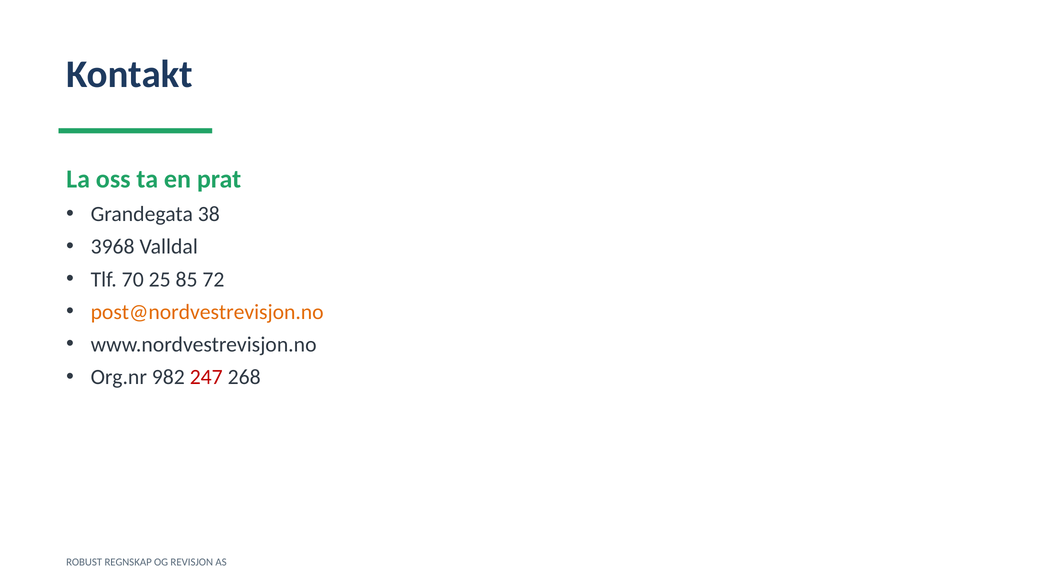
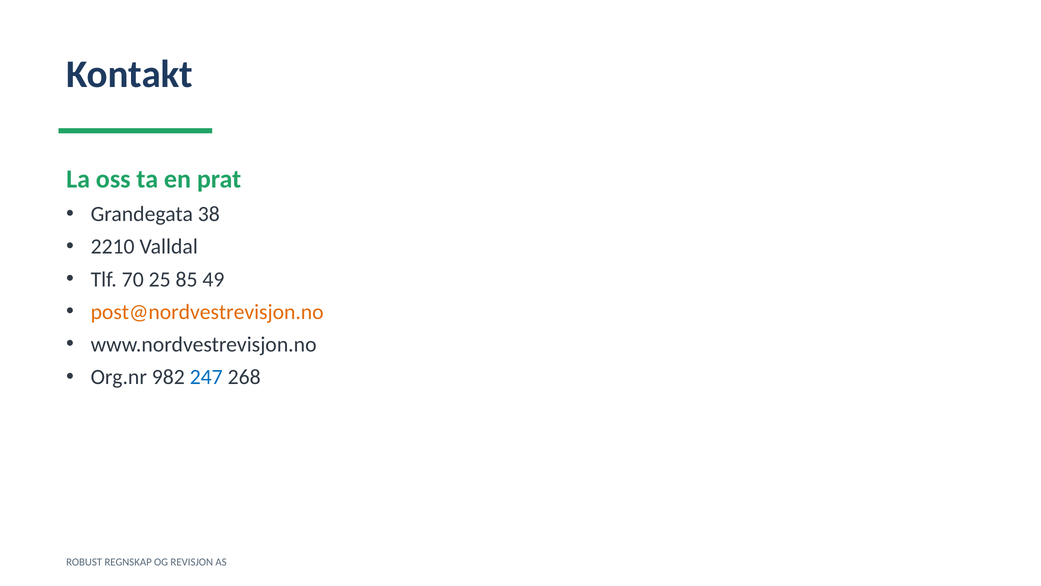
3968: 3968 -> 2210
72: 72 -> 49
247 colour: red -> blue
